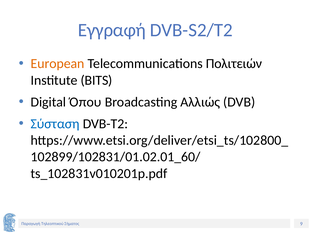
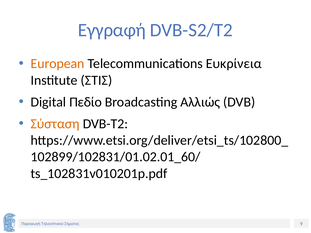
Πολιτειών: Πολιτειών -> Ευκρίνεια
BITS: BITS -> ΣΤΙΣ
Όπου: Όπου -> Πεδίο
Σύσταση colour: blue -> orange
